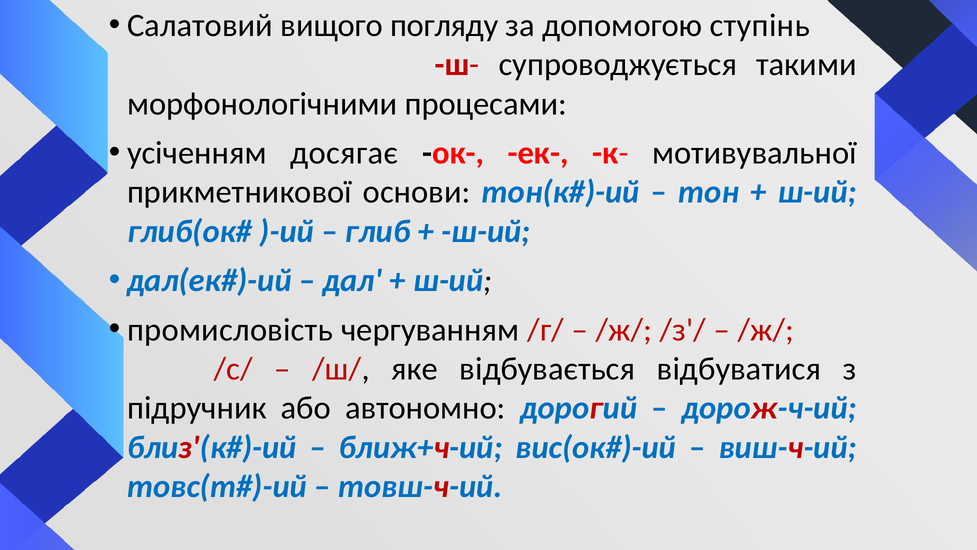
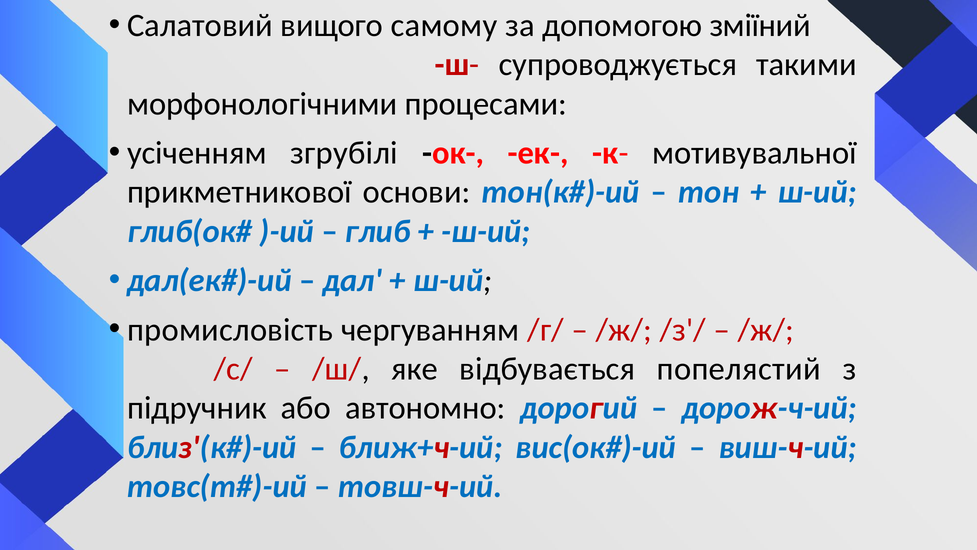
погляду: погляду -> самому
ступінь: ступінь -> зміїний
досягає: досягає -> згрубілі
відбуватися: відбуватися -> попелястий
